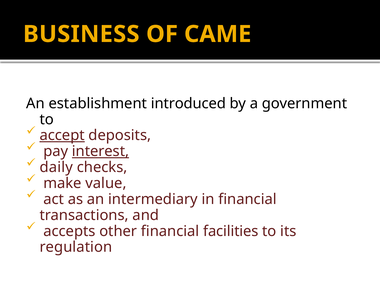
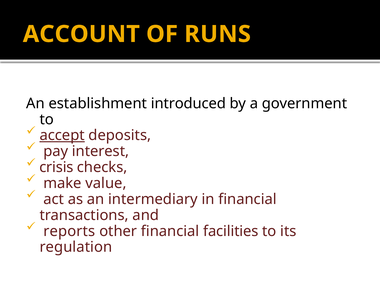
BUSINESS: BUSINESS -> ACCOUNT
CAME: CAME -> RUNS
interest underline: present -> none
daily: daily -> crisis
accepts: accepts -> reports
